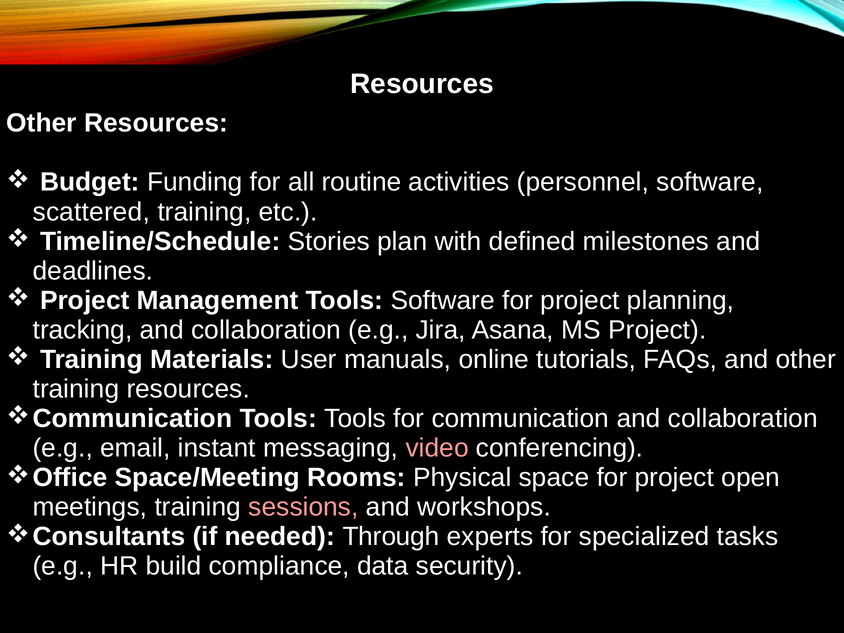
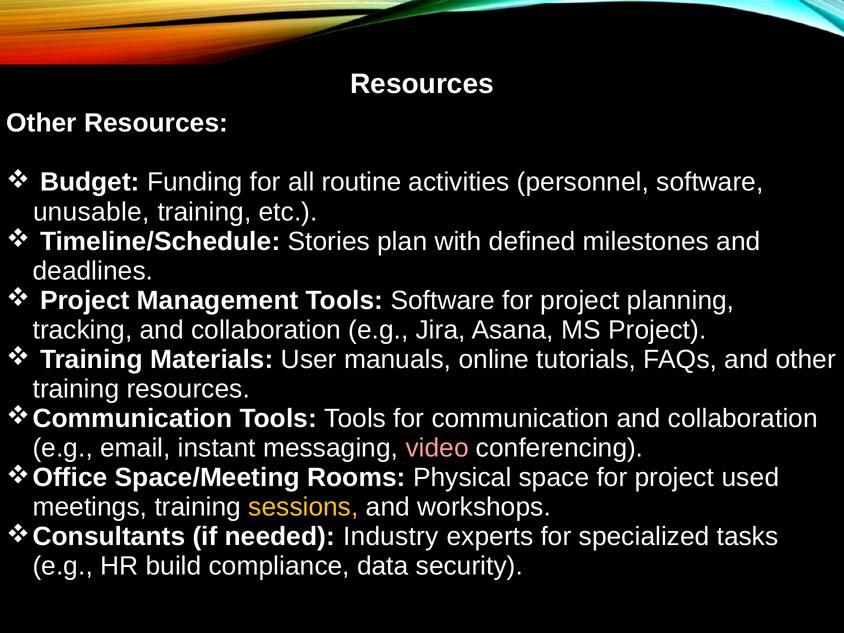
scattered: scattered -> unusable
open: open -> used
sessions colour: pink -> yellow
Through: Through -> Industry
